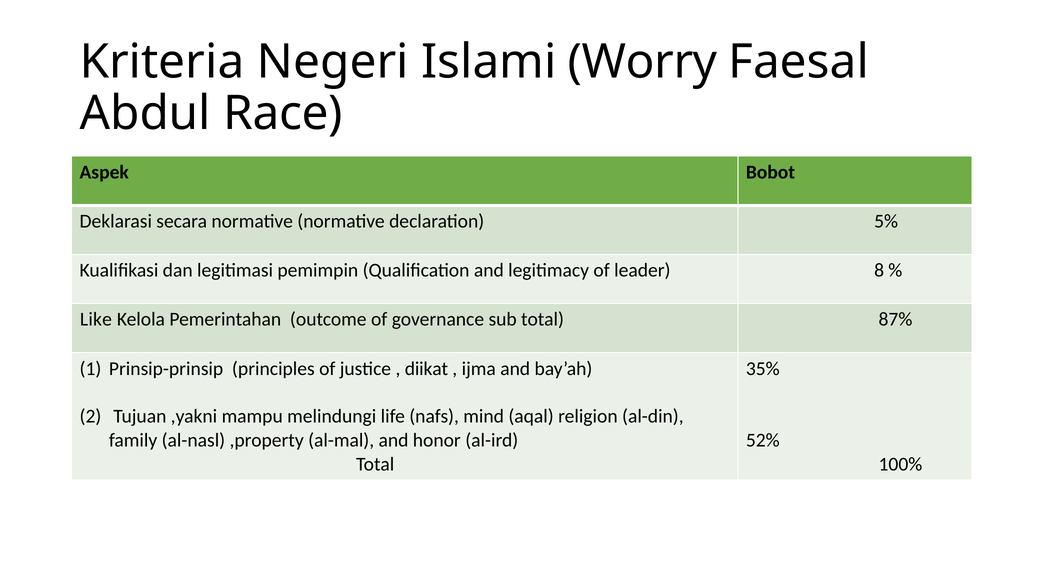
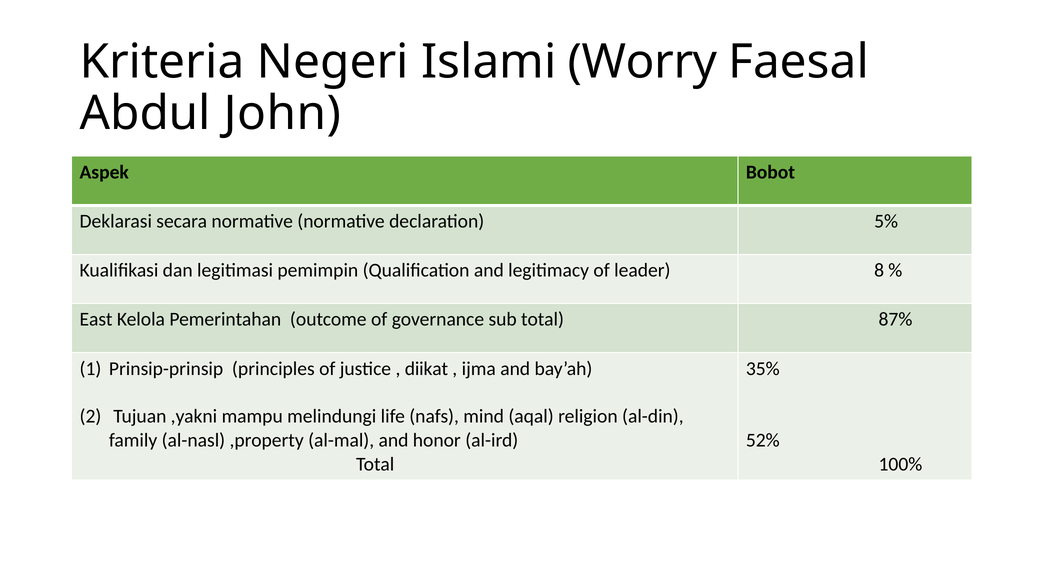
Race: Race -> John
Like: Like -> East
